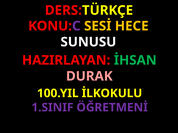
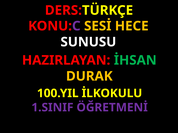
DURAK colour: pink -> yellow
